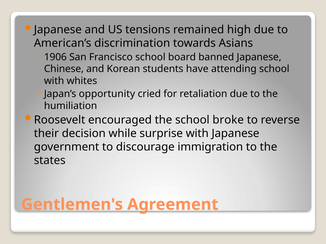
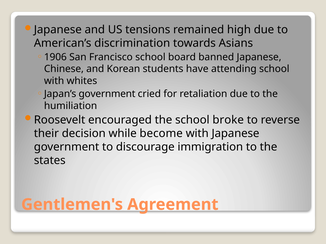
Japan’s opportunity: opportunity -> government
surprise: surprise -> become
